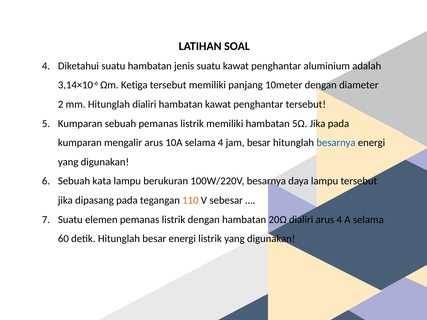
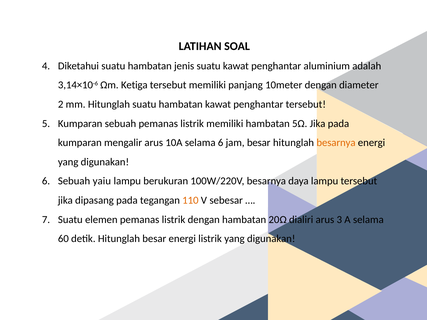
Hitunglah dialiri: dialiri -> suatu
selama 4: 4 -> 6
besarnya at (336, 143) colour: blue -> orange
kata: kata -> yaiu
arus 4: 4 -> 3
